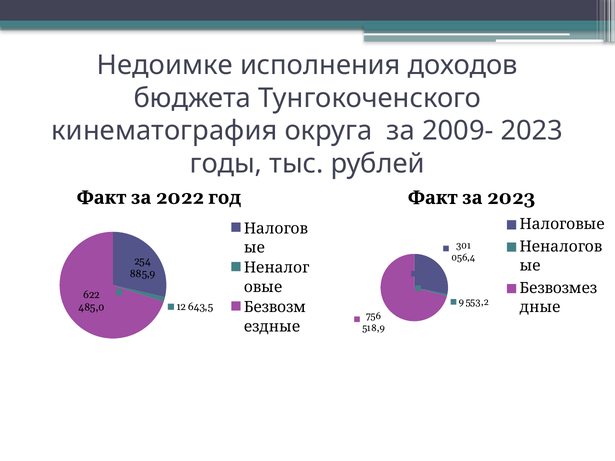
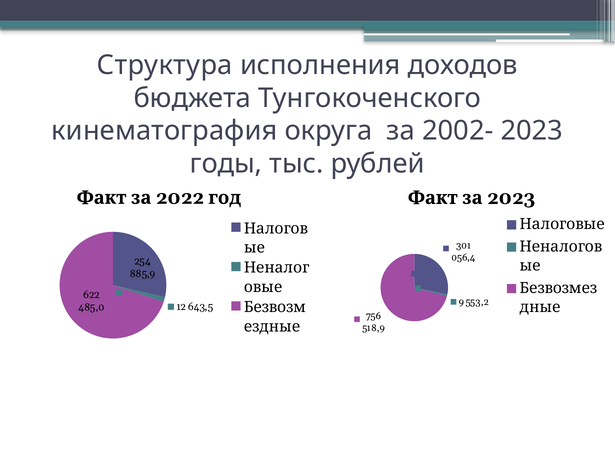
Недоимке: Недоимке -> Структура
2009-: 2009- -> 2002-
